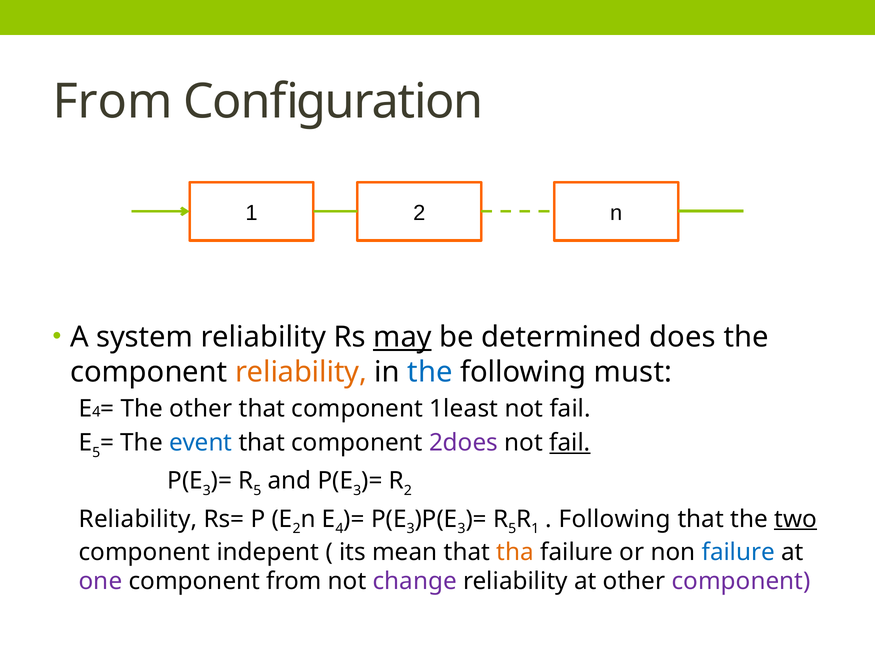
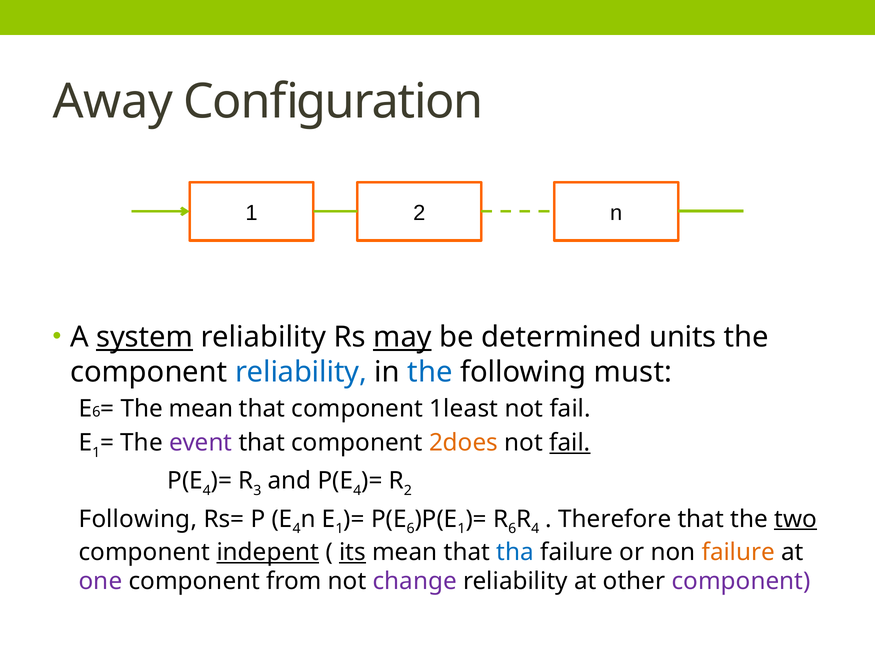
From at (113, 102): From -> Away
system underline: none -> present
does: does -> units
reliability at (301, 372) colour: orange -> blue
4 at (96, 412): 4 -> 6
The other: other -> mean
5 at (96, 453): 5 -> 1
event colour: blue -> purple
2does colour: purple -> orange
3 at (207, 491): 3 -> 4
5 at (257, 491): 5 -> 3
3 at (357, 491): 3 -> 4
Reliability at (138, 519): Reliability -> Following
2 at (297, 529): 2 -> 4
4 at (339, 529): 4 -> 1
3 at (411, 529): 3 -> 6
3 at (462, 529): 3 -> 1
5 at (512, 529): 5 -> 6
1 at (535, 529): 1 -> 4
Following at (615, 519): Following -> Therefore
indepent underline: none -> present
its underline: none -> present
tha colour: orange -> blue
failure at (738, 552) colour: blue -> orange
